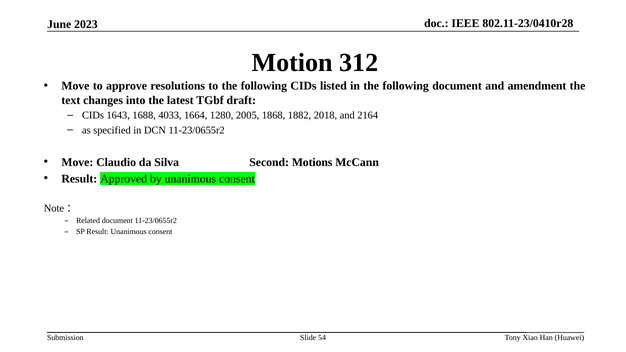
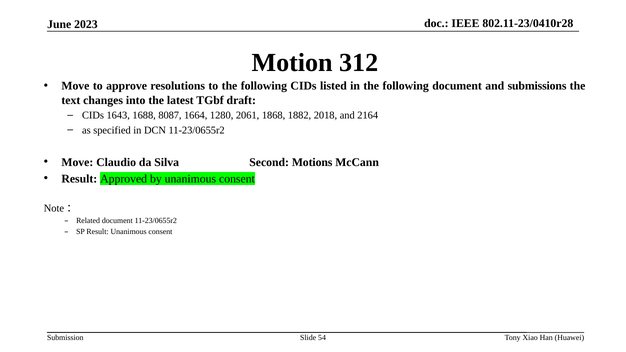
amendment: amendment -> submissions
4033: 4033 -> 8087
2005: 2005 -> 2061
